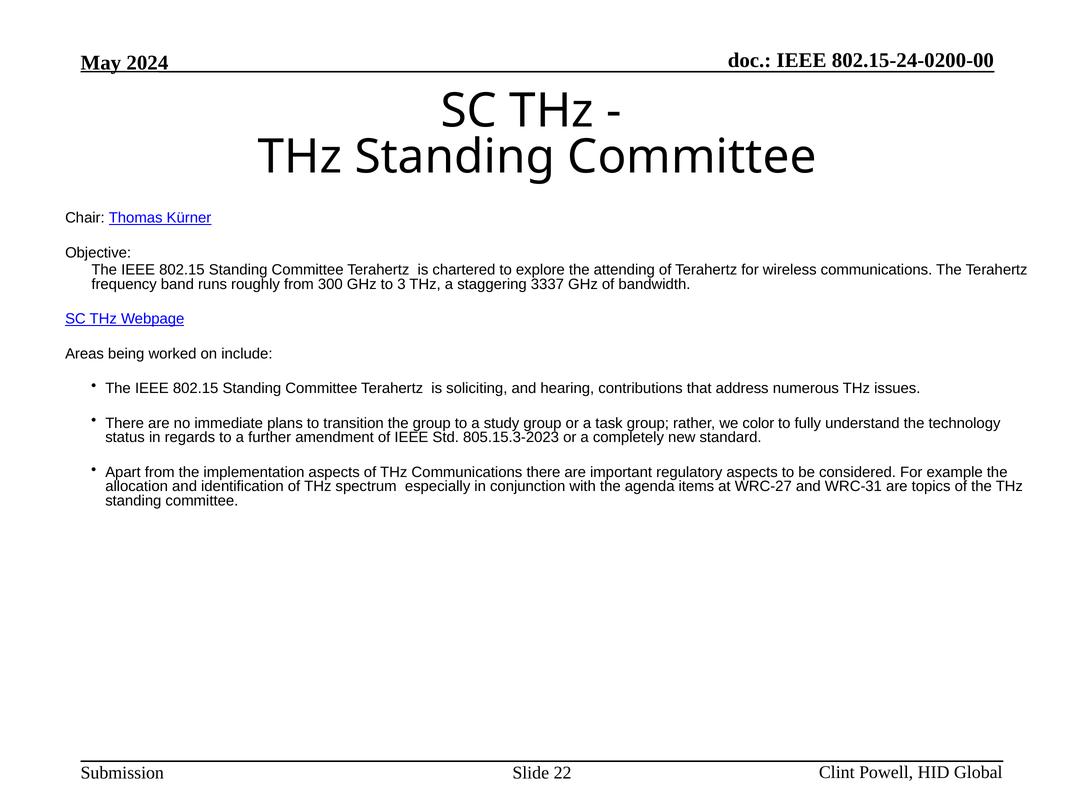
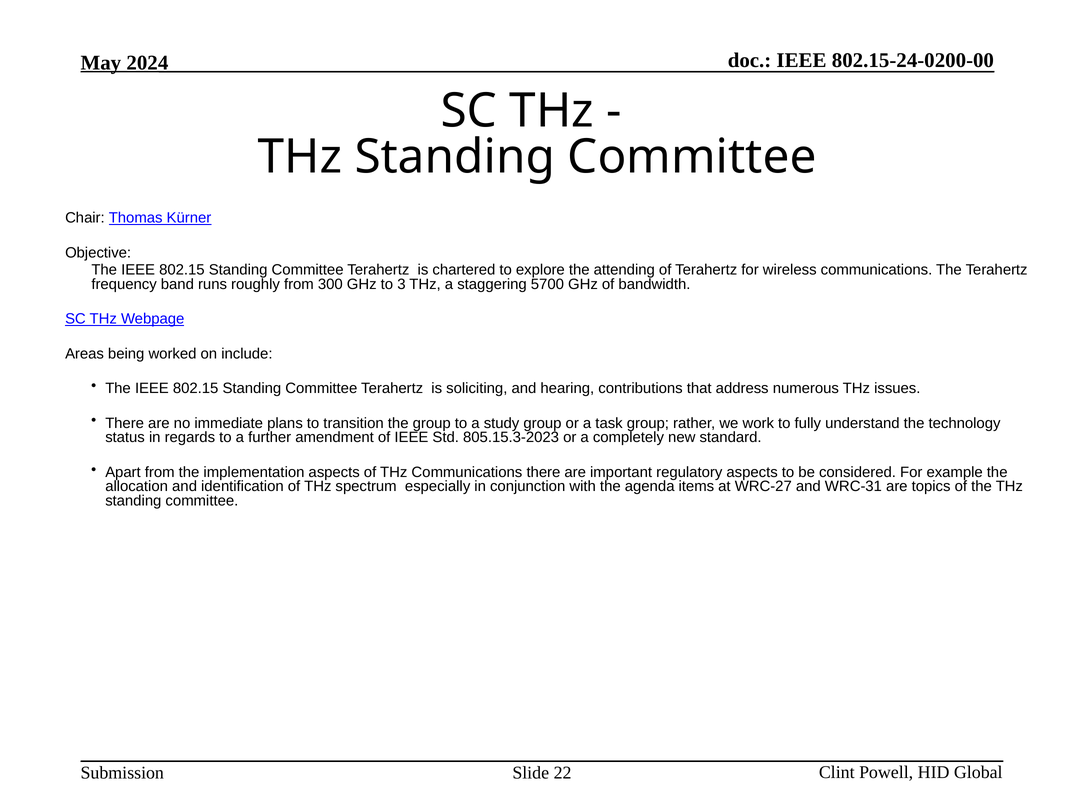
3337: 3337 -> 5700
color: color -> work
